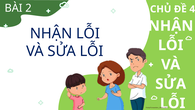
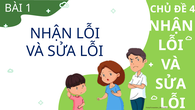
2: 2 -> 1
